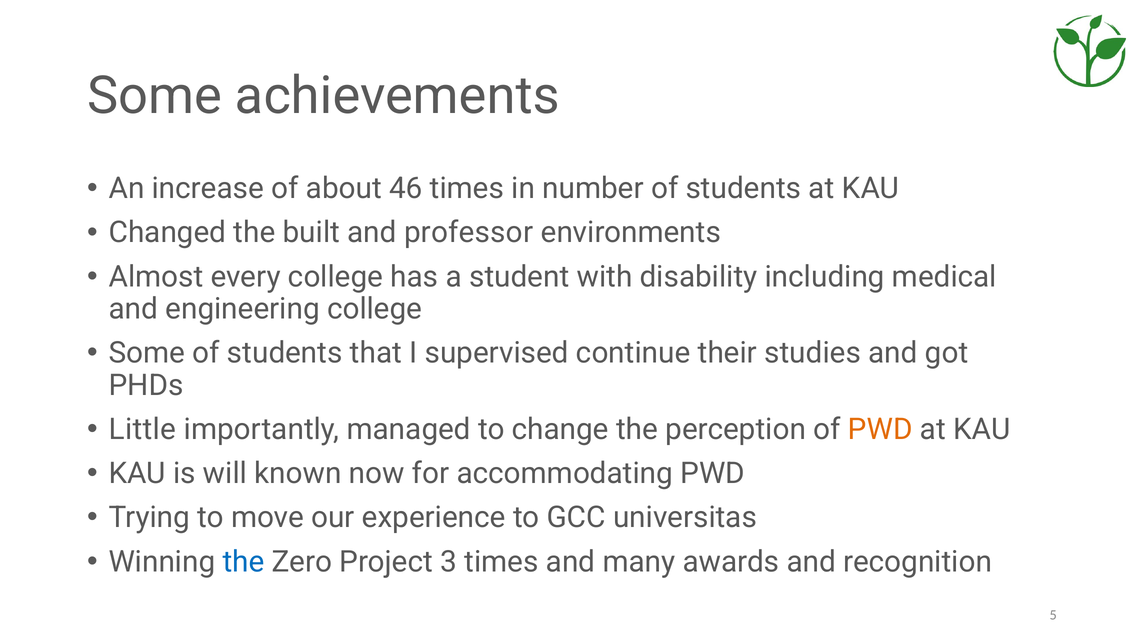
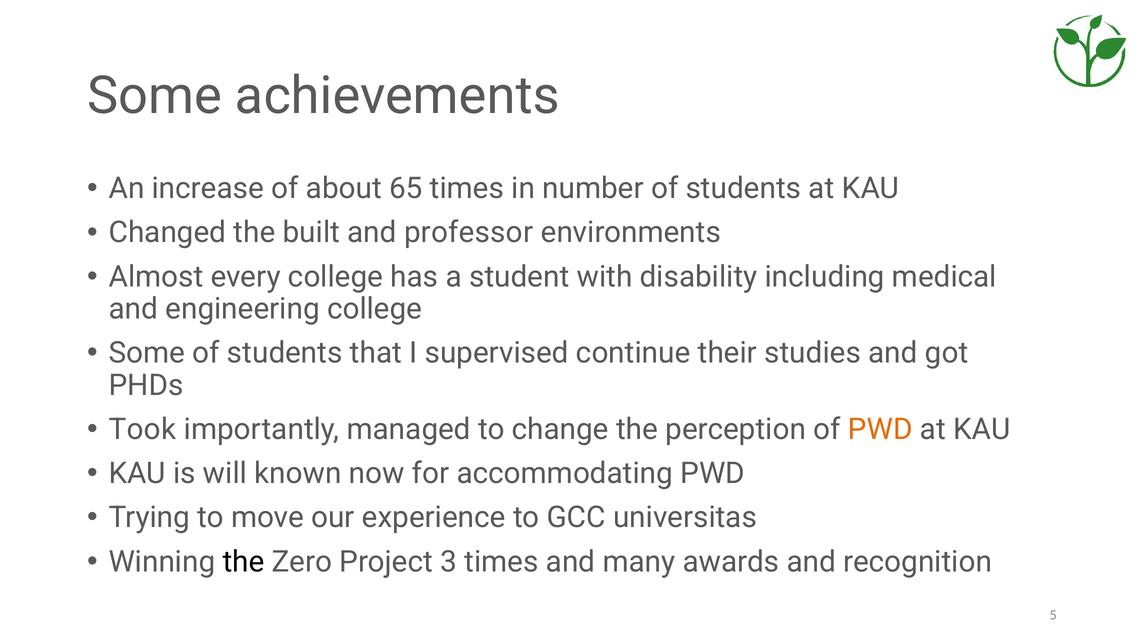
46: 46 -> 65
Little: Little -> Took
the at (244, 561) colour: blue -> black
